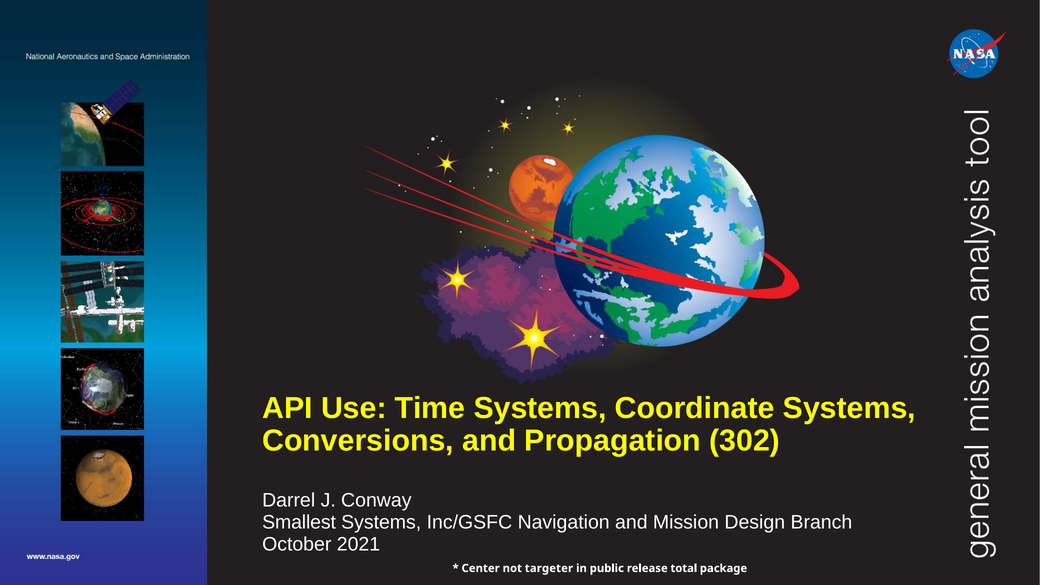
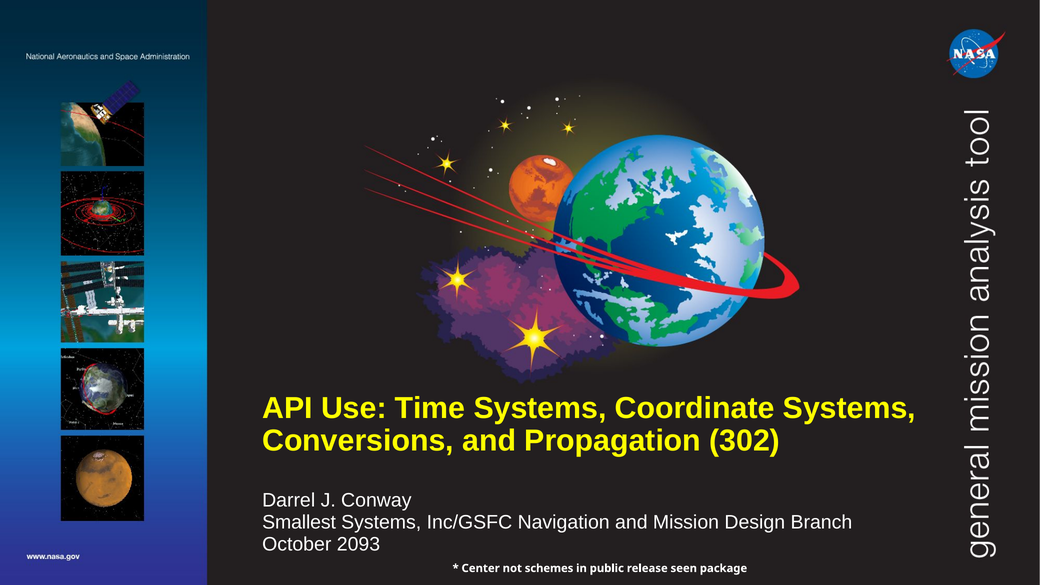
2021: 2021 -> 2093
targeter: targeter -> schemes
total: total -> seen
